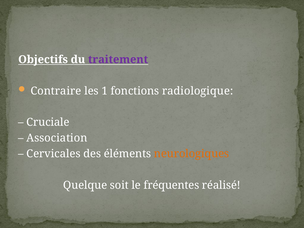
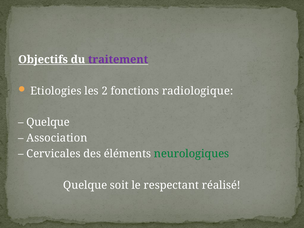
Contraire: Contraire -> Etiologies
1: 1 -> 2
Cruciale at (48, 122): Cruciale -> Quelque
neurologiques colour: orange -> green
fréquentes: fréquentes -> respectant
